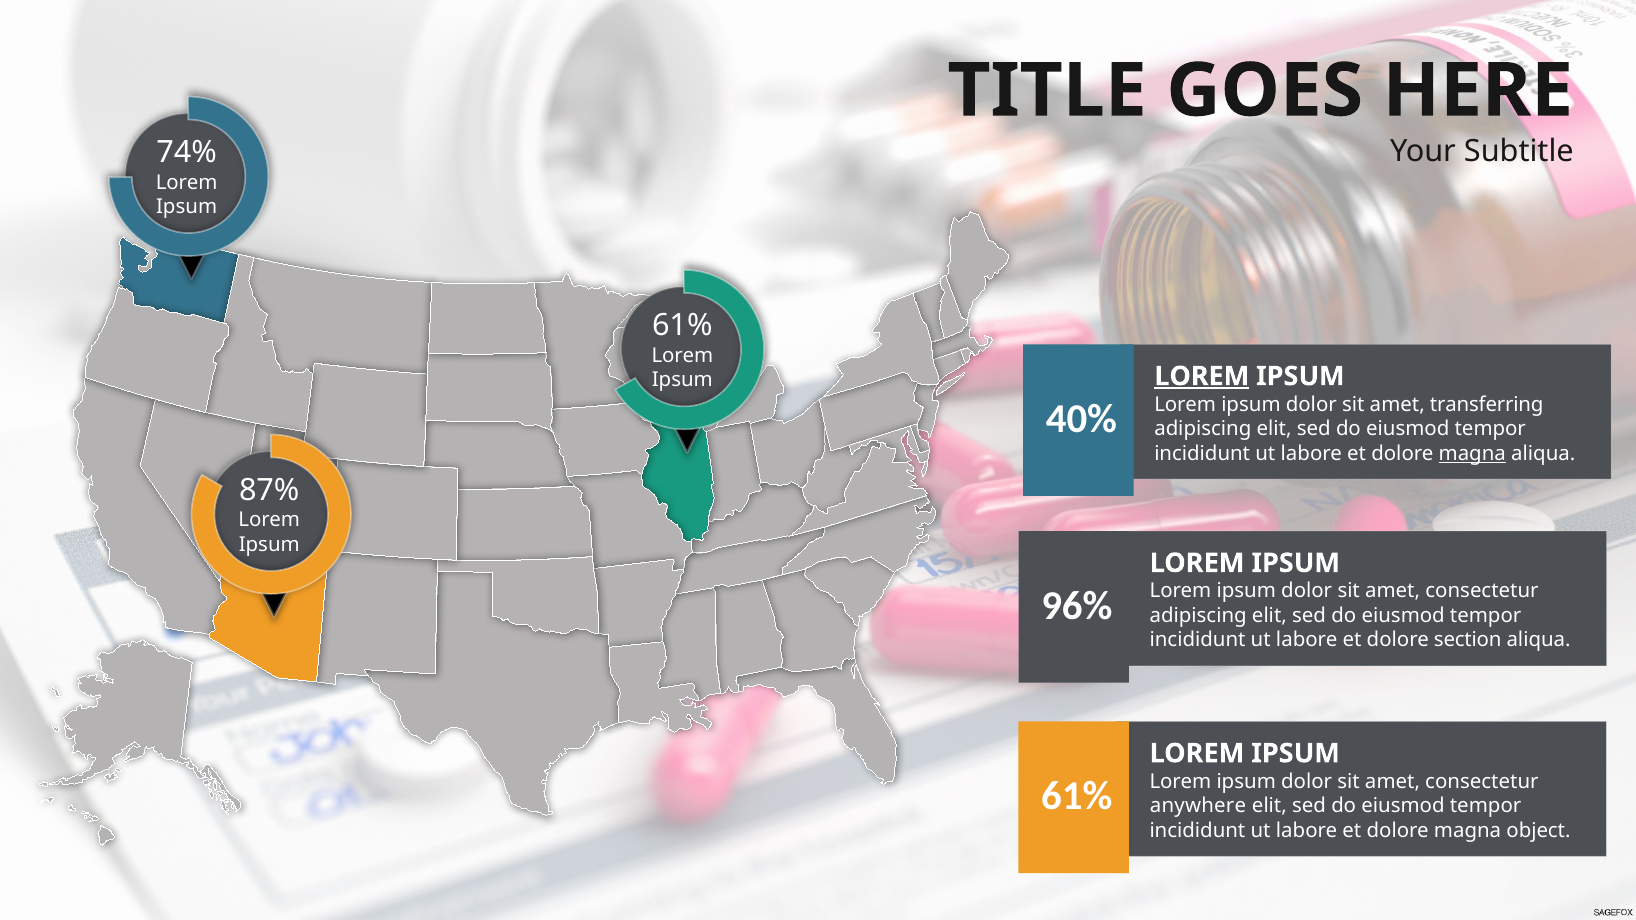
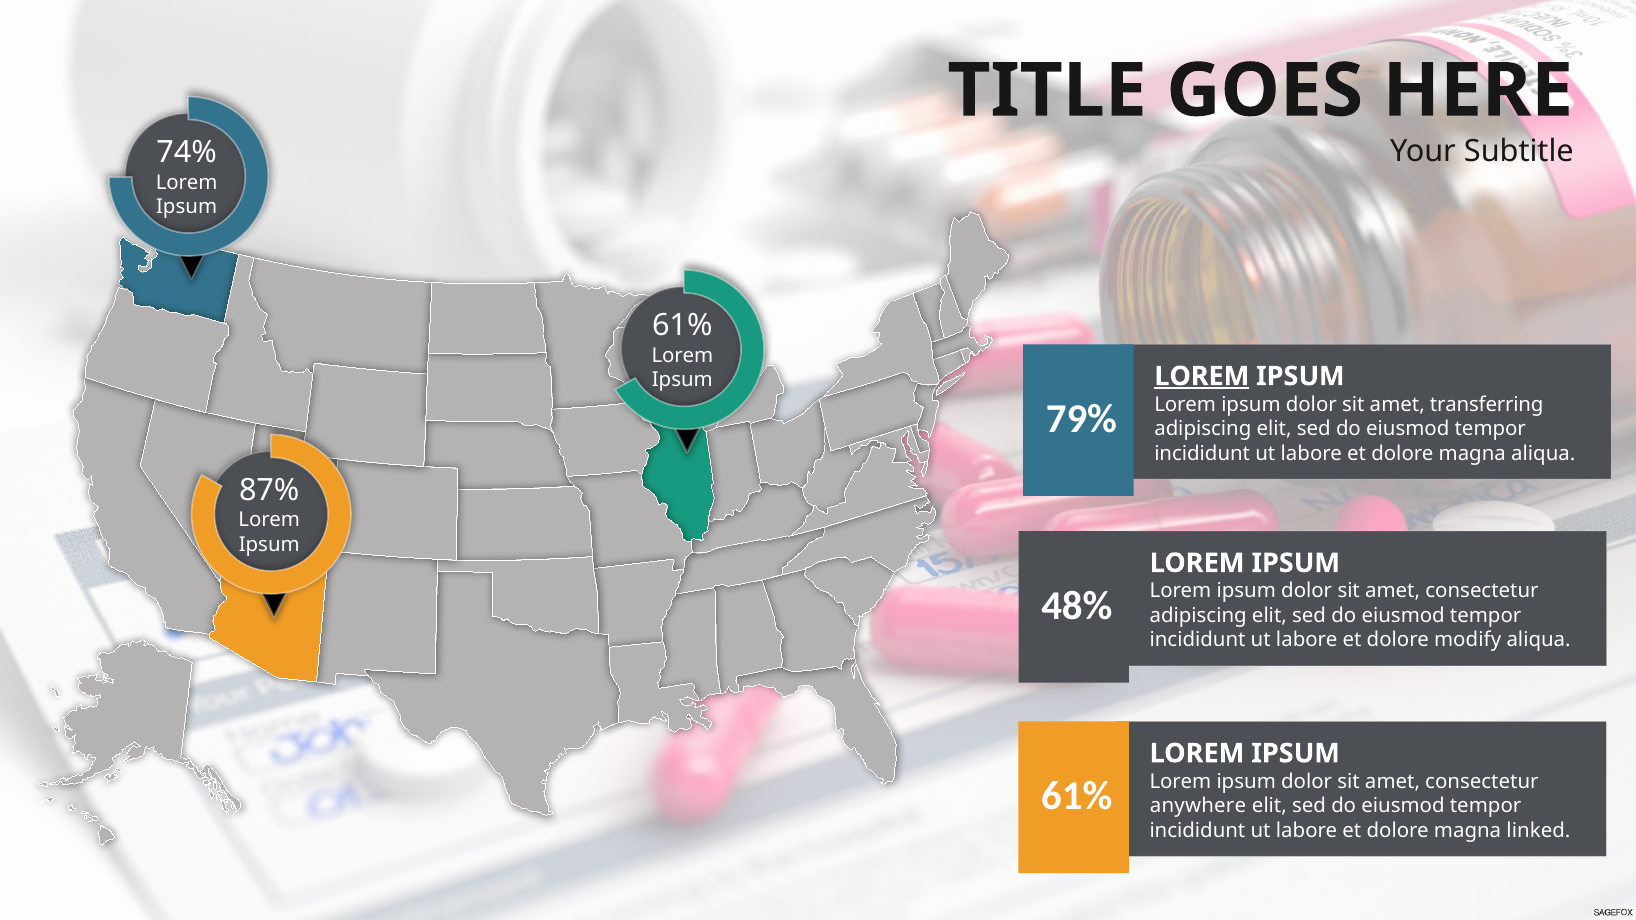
40%: 40% -> 79%
magna at (1472, 454) underline: present -> none
96%: 96% -> 48%
section: section -> modify
object: object -> linked
